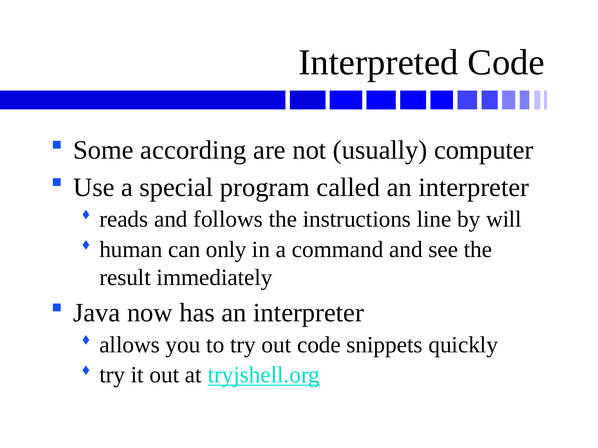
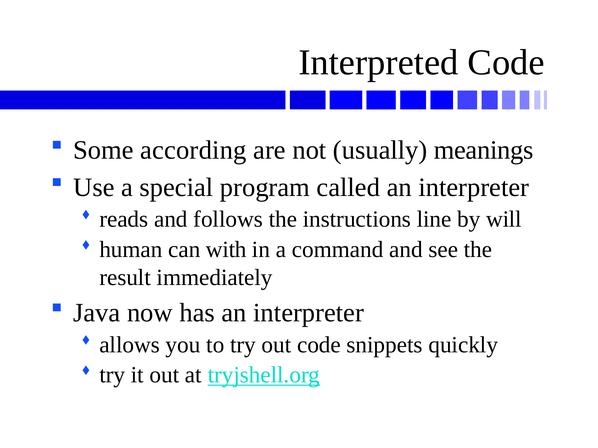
computer: computer -> meanings
only: only -> with
